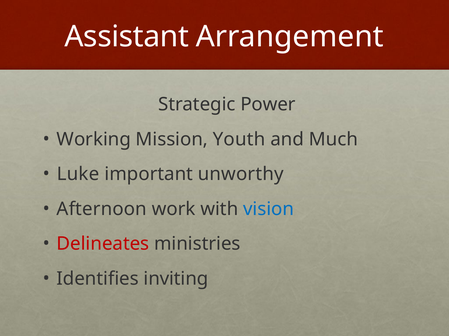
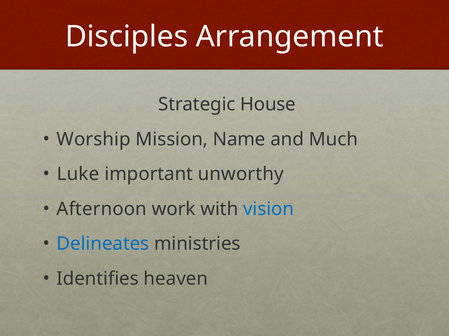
Assistant: Assistant -> Disciples
Power: Power -> House
Working: Working -> Worship
Youth: Youth -> Name
Delineates colour: red -> blue
inviting: inviting -> heaven
